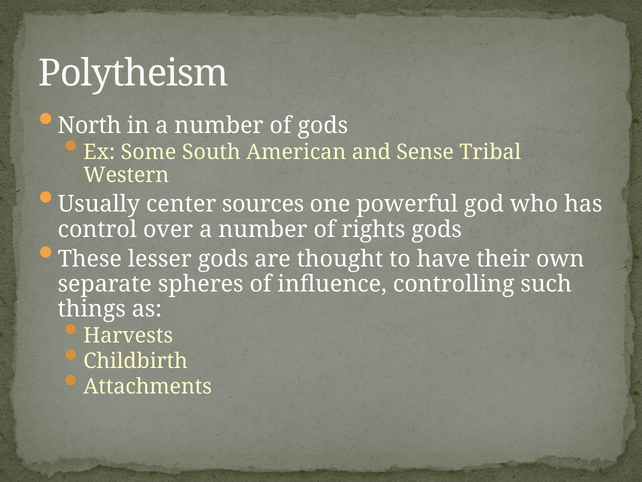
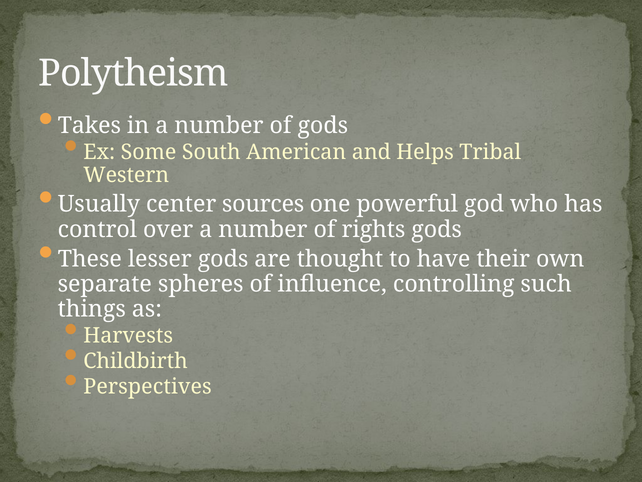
North: North -> Takes
Sense: Sense -> Helps
Attachments: Attachments -> Perspectives
